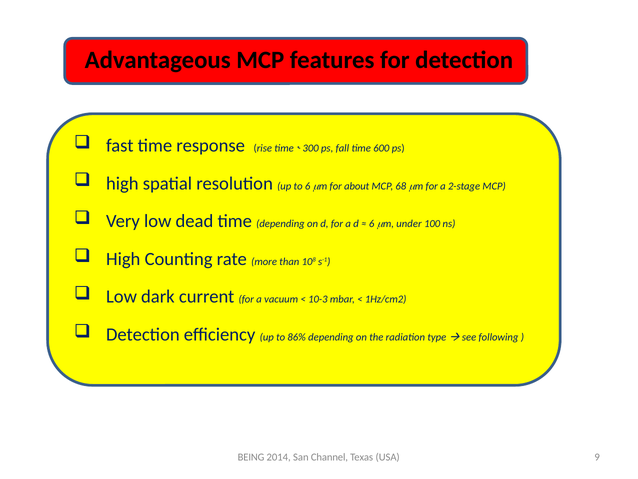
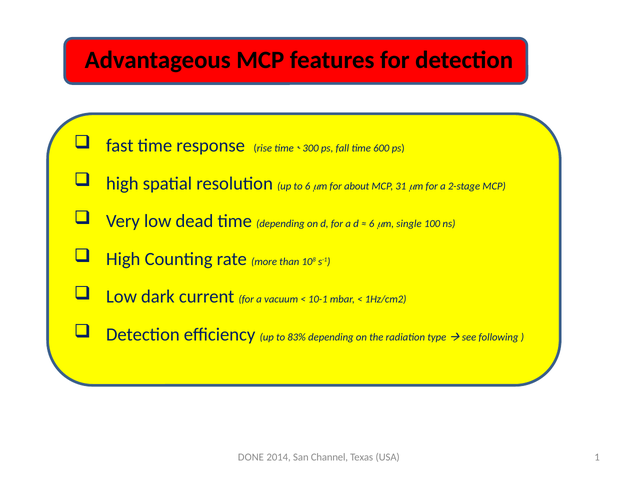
68: 68 -> 31
under: under -> single
10-3: 10-3 -> 10-1
86%: 86% -> 83%
BEING: BEING -> DONE
9: 9 -> 1
